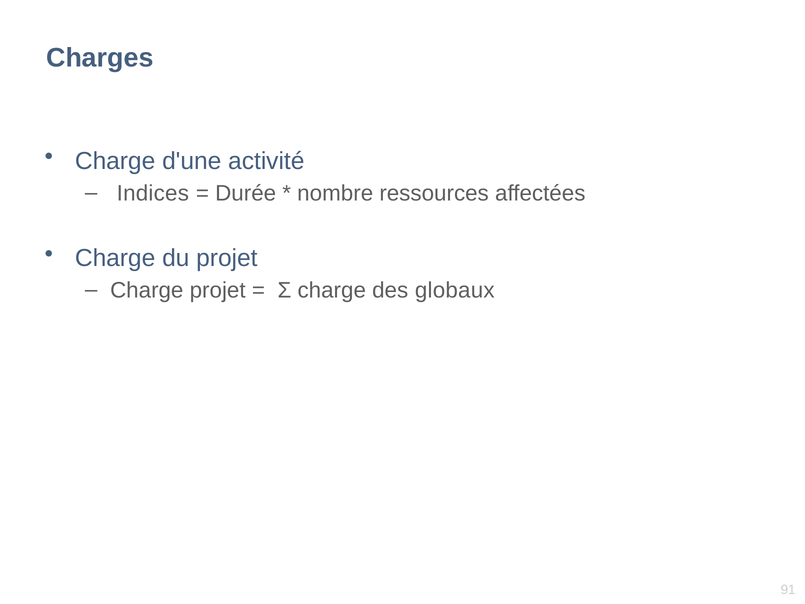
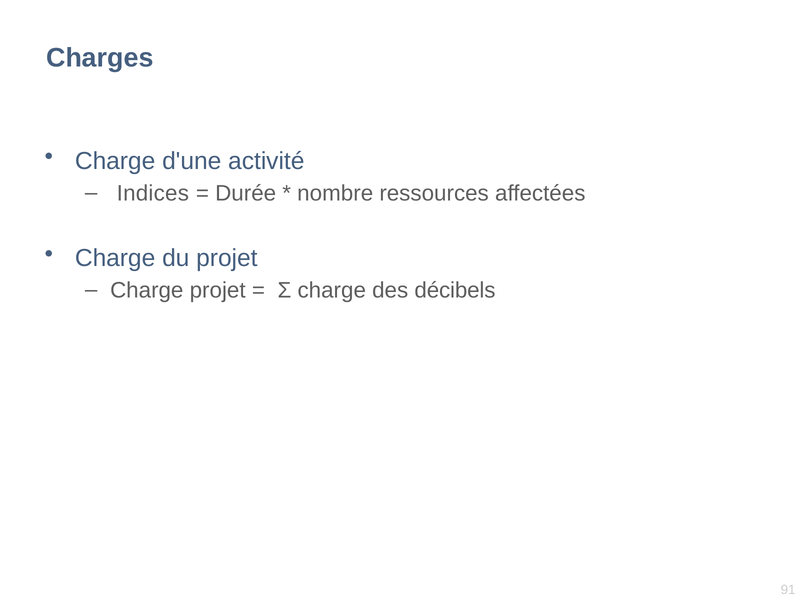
globaux: globaux -> décibels
